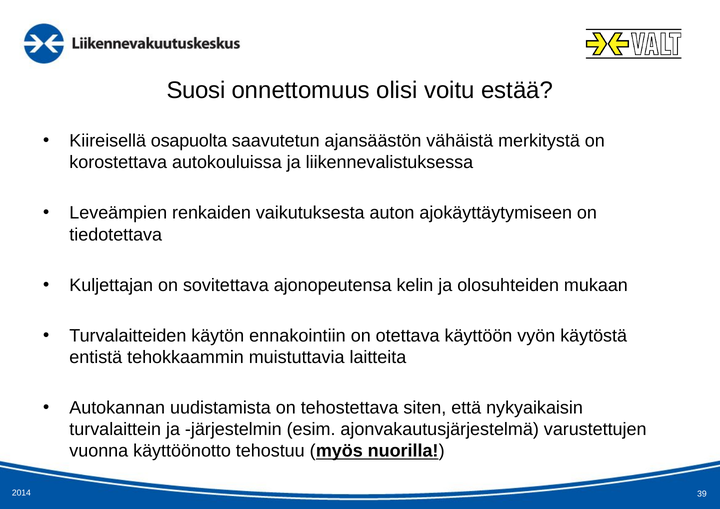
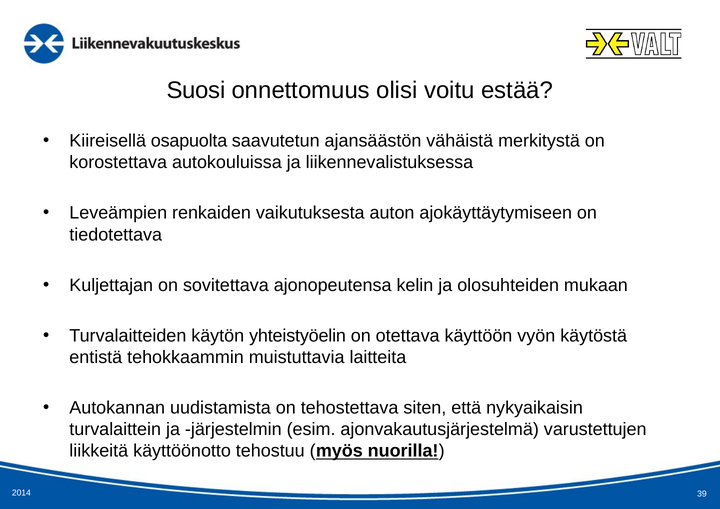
ennakointiin: ennakointiin -> yhteistyöelin
vuonna: vuonna -> liikkeitä
